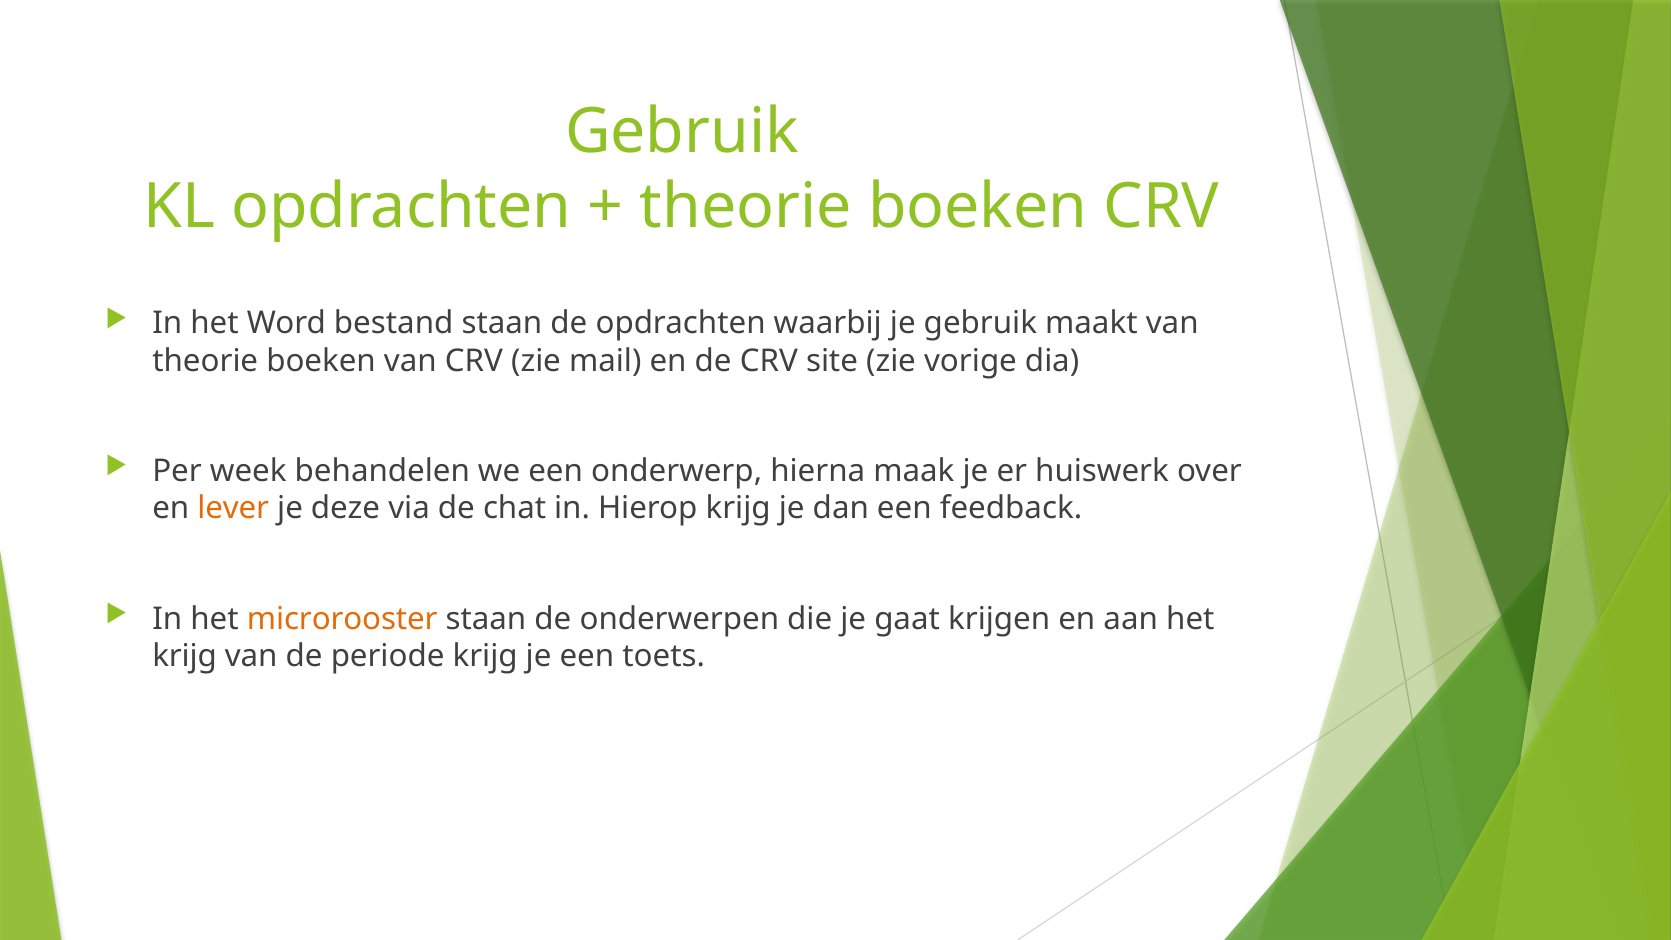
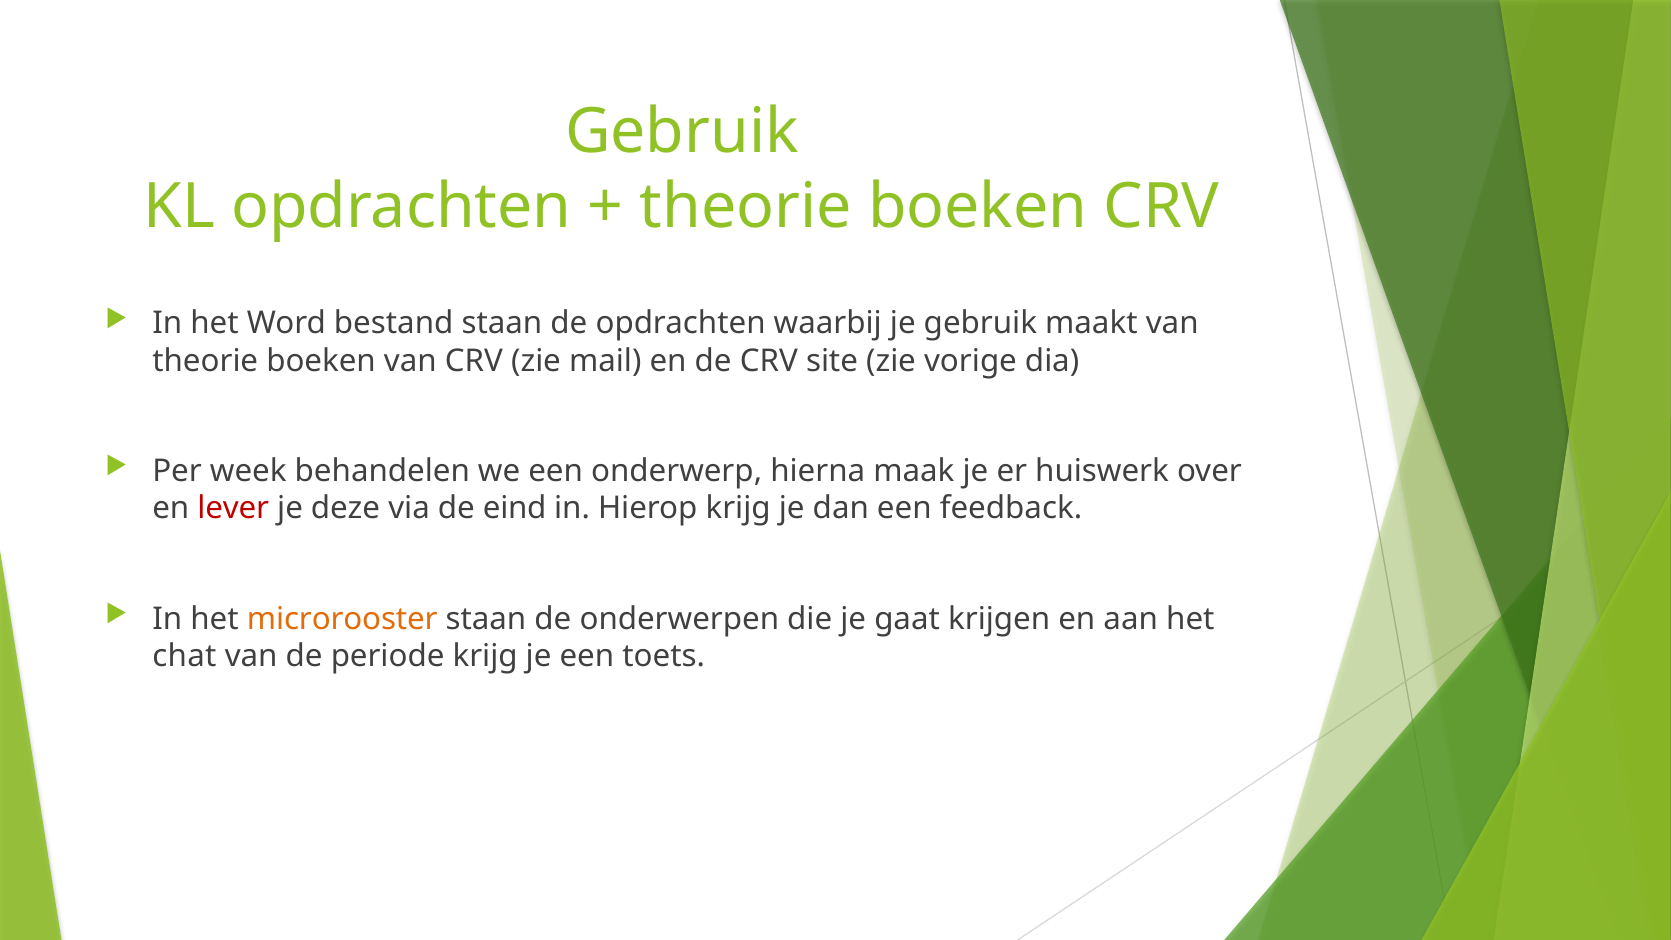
lever colour: orange -> red
chat: chat -> eind
krijg at (185, 656): krijg -> chat
